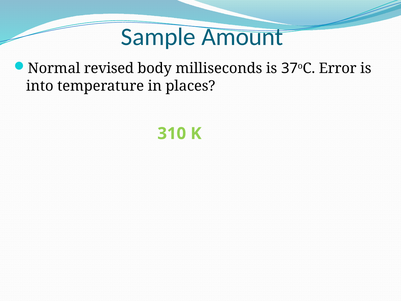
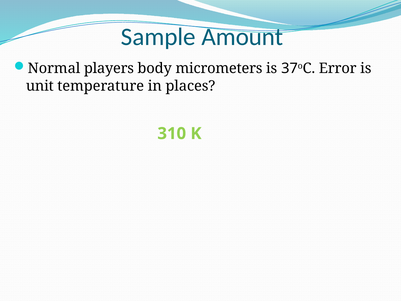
revised: revised -> players
milliseconds: milliseconds -> micrometers
into: into -> unit
